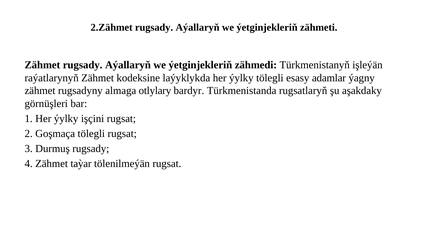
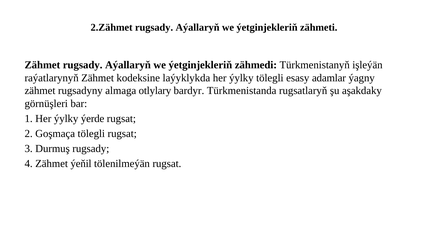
işçini: işçini -> ýerde
taỳar: taỳar -> ýeňil
